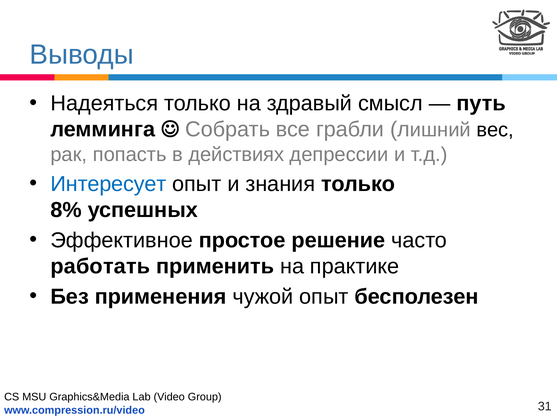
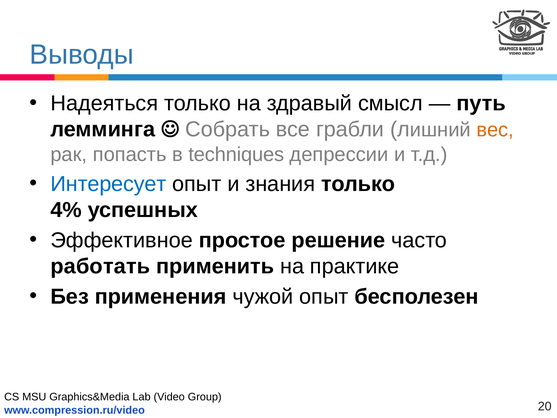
вес colour: black -> orange
действиях: действиях -> techniques
8%: 8% -> 4%
31: 31 -> 20
